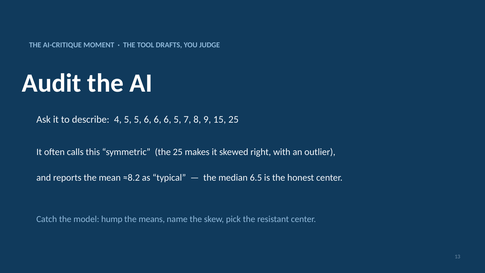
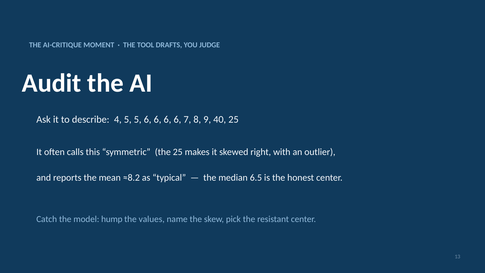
6 6 6 5: 5 -> 6
15: 15 -> 40
means: means -> values
